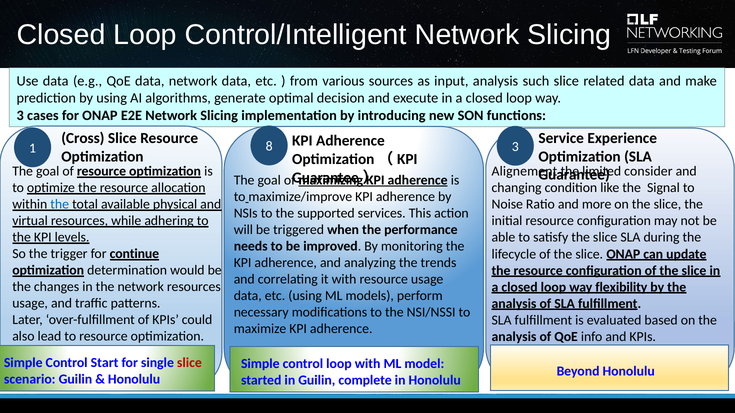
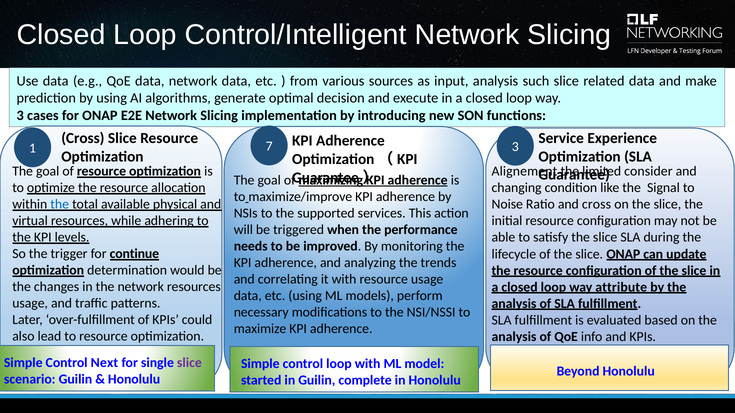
8: 8 -> 7
and more: more -> cross
flexibility: flexibility -> attribute
Start: Start -> Next
slice at (189, 363) colour: red -> purple
